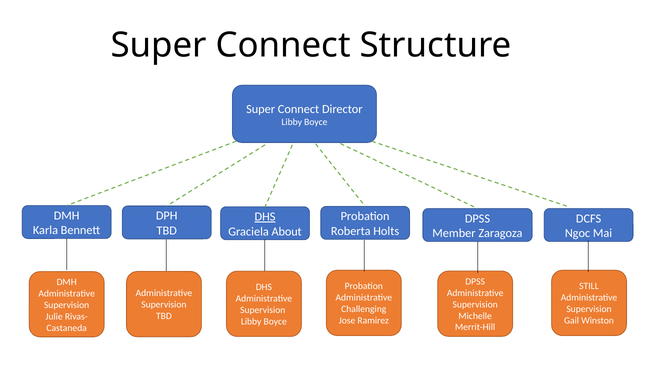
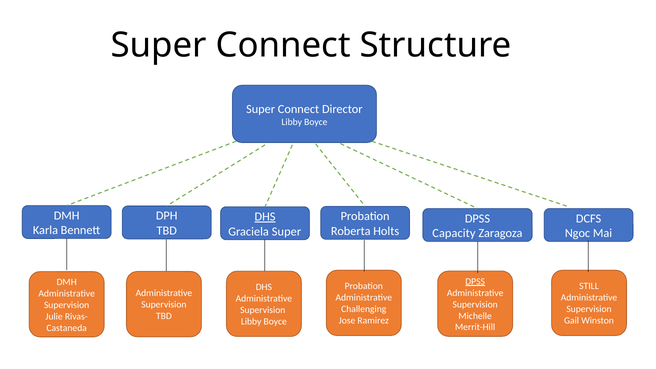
Graciela About: About -> Super
Member: Member -> Capacity
DPSS at (475, 281) underline: none -> present
